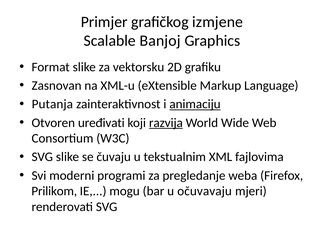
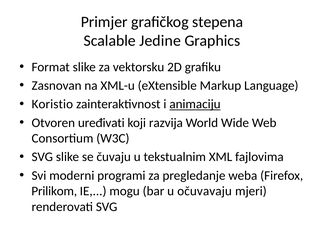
izmjene: izmjene -> stepena
Banjoj: Banjoj -> Jedine
Putanja: Putanja -> Koristio
razvija underline: present -> none
